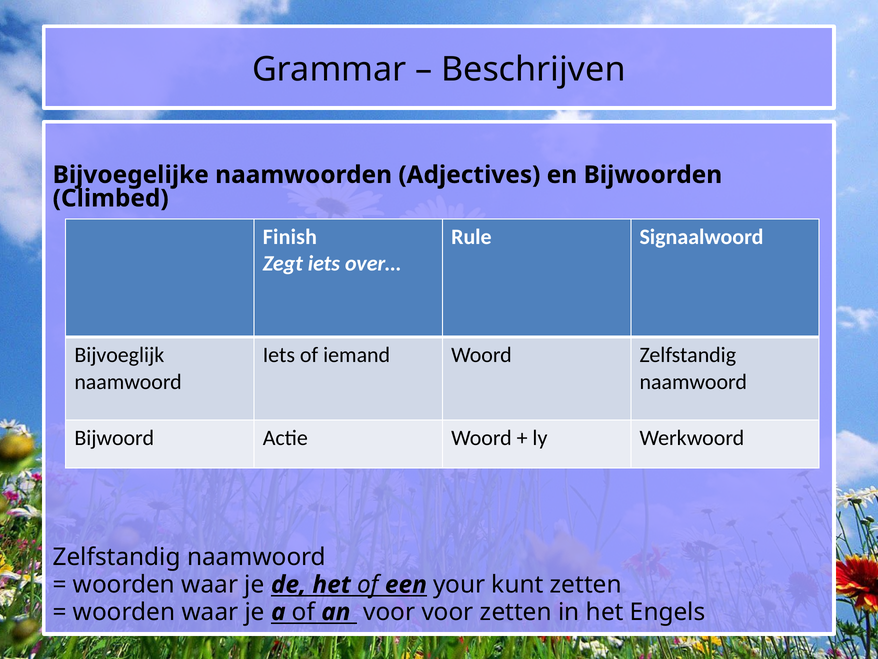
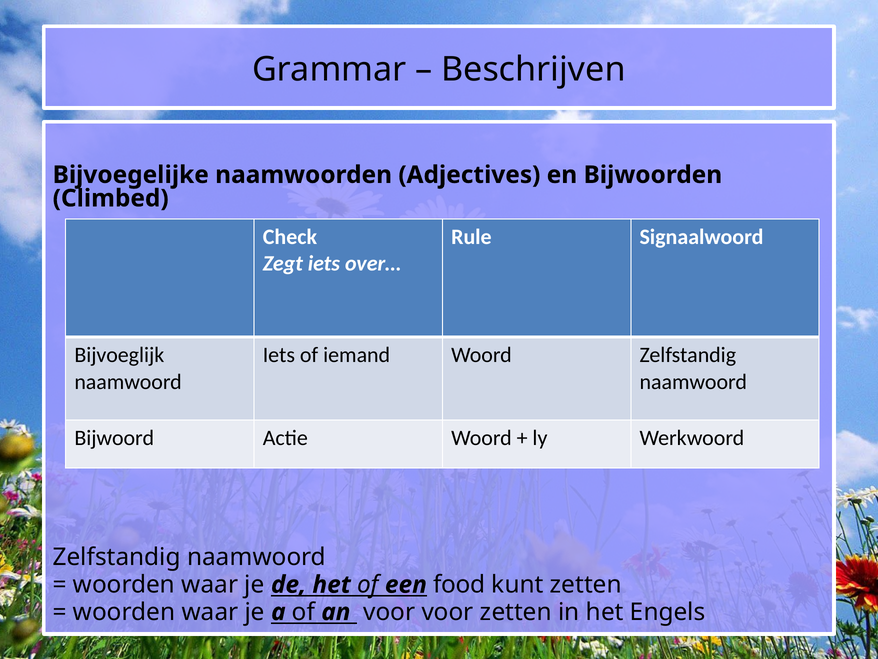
Finish: Finish -> Check
your: your -> food
